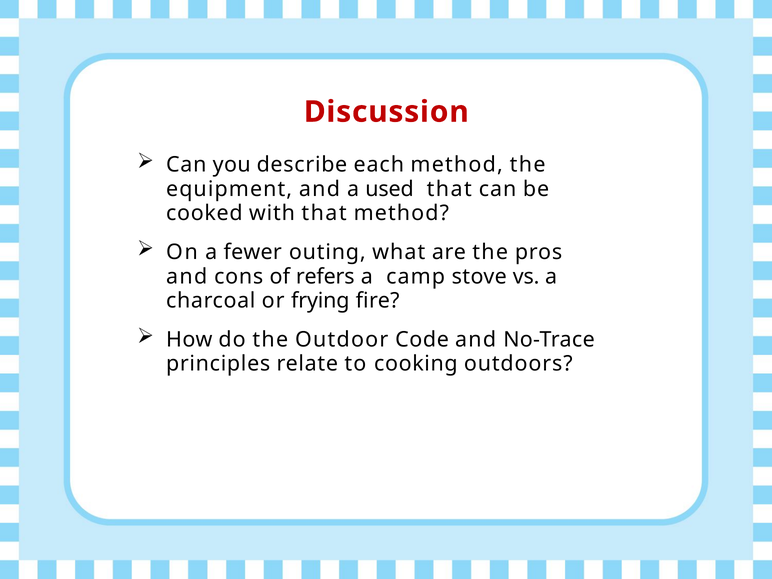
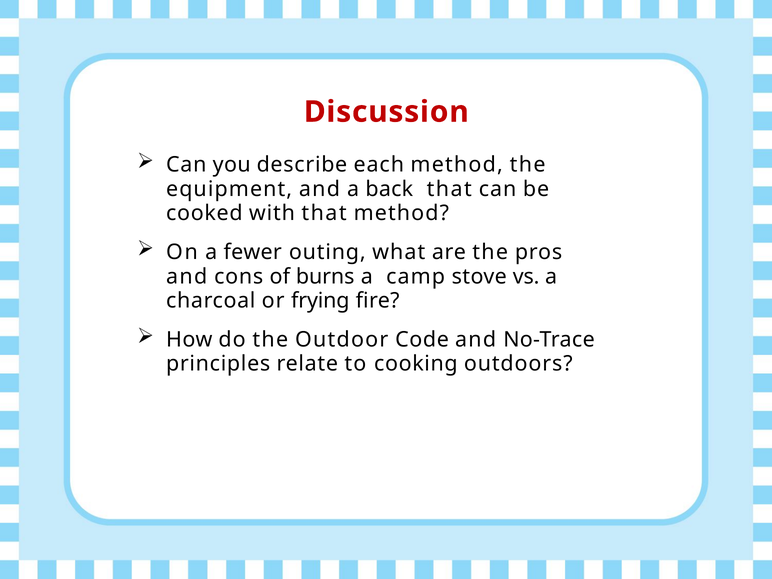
used: used -> back
refers: refers -> burns
